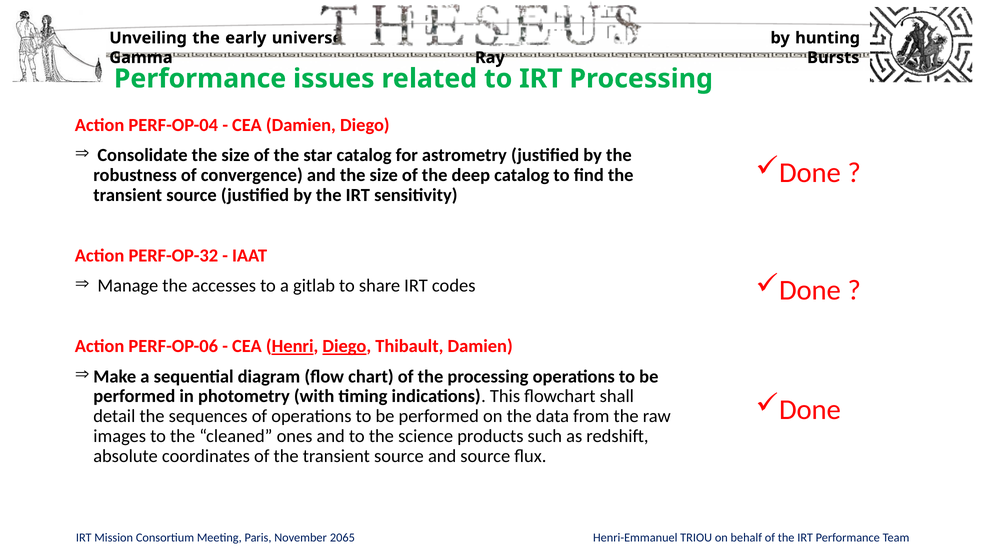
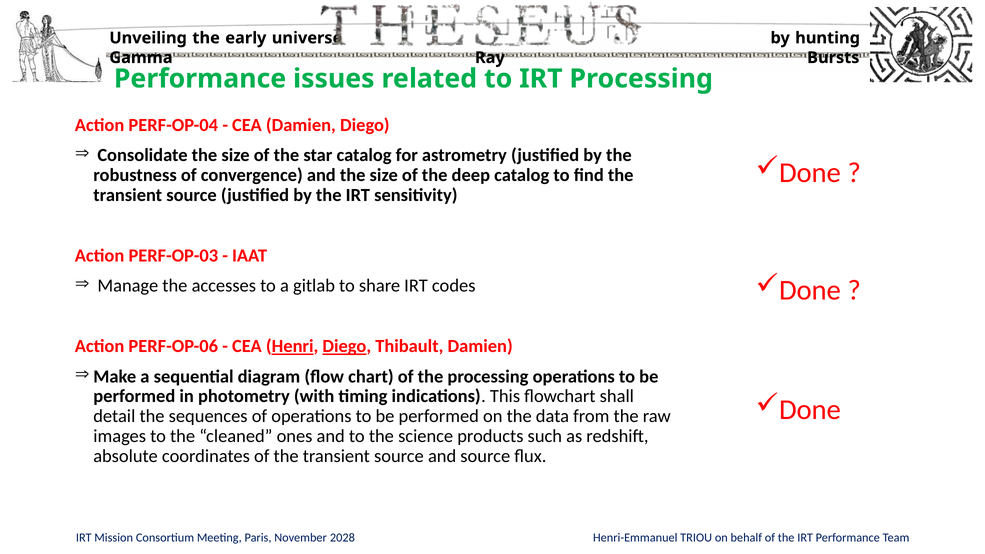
PERF-OP-32: PERF-OP-32 -> PERF-OP-03
2065: 2065 -> 2028
